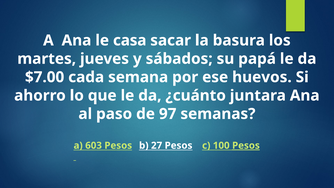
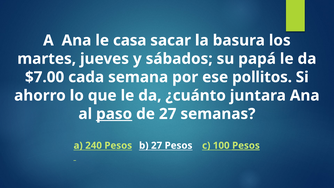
huevos: huevos -> pollitos
paso underline: none -> present
de 97: 97 -> 27
603: 603 -> 240
